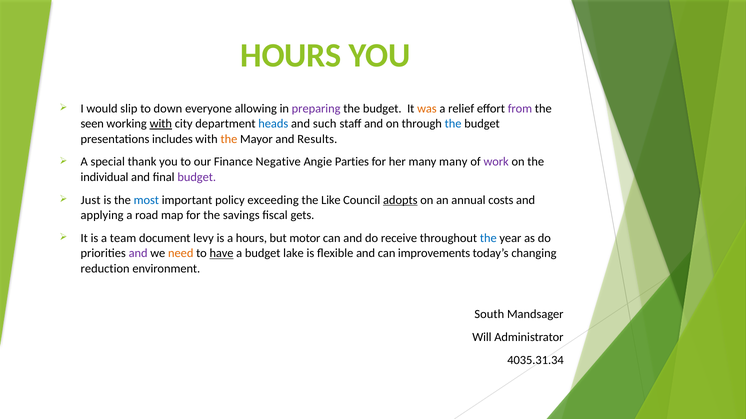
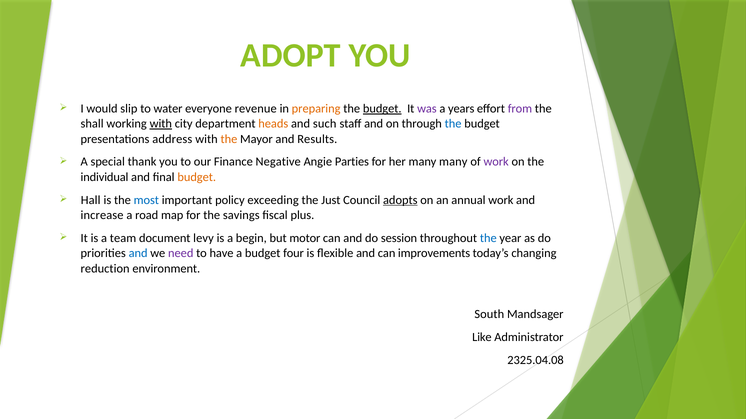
HOURS at (291, 56): HOURS -> ADOPT
down: down -> water
allowing: allowing -> revenue
preparing colour: purple -> orange
budget at (382, 109) underline: none -> present
was colour: orange -> purple
relief: relief -> years
seen: seen -> shall
heads colour: blue -> orange
includes: includes -> address
budget at (197, 177) colour: purple -> orange
Just: Just -> Hall
Like: Like -> Just
annual costs: costs -> work
applying: applying -> increase
gets: gets -> plus
a hours: hours -> begin
receive: receive -> session
and at (138, 254) colour: purple -> blue
need colour: orange -> purple
have underline: present -> none
lake: lake -> four
Will: Will -> Like
4035.31.34: 4035.31.34 -> 2325.04.08
